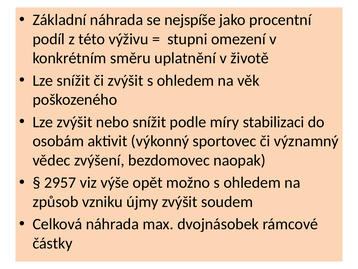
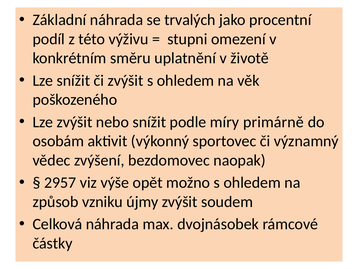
nejspíše: nejspíše -> trvalých
stabilizaci: stabilizaci -> primárně
